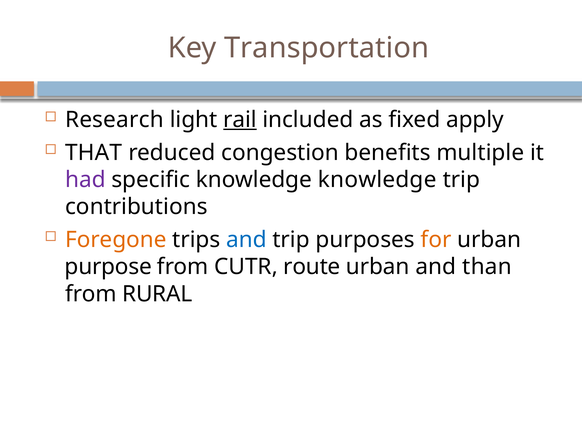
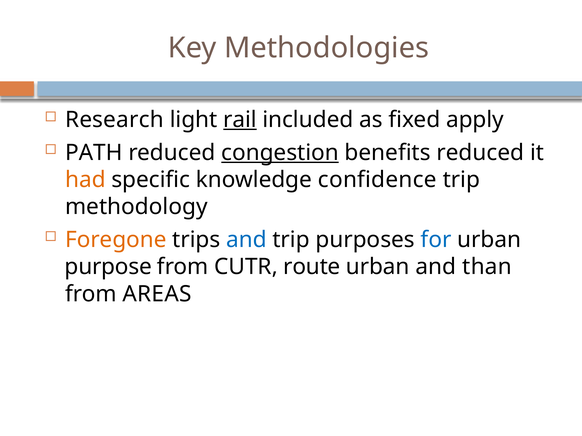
Transportation: Transportation -> Methodologies
THAT: THAT -> PATH
congestion underline: none -> present
benefits multiple: multiple -> reduced
had colour: purple -> orange
knowledge knowledge: knowledge -> confidence
contributions: contributions -> methodology
for colour: orange -> blue
RURAL: RURAL -> AREAS
